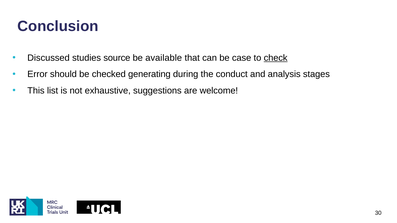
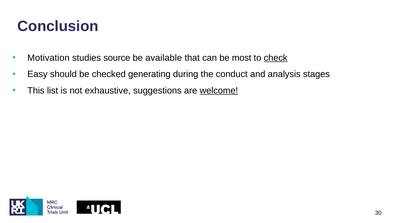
Discussed: Discussed -> Motivation
case: case -> most
Error: Error -> Easy
welcome underline: none -> present
